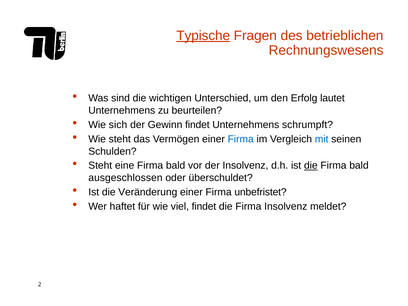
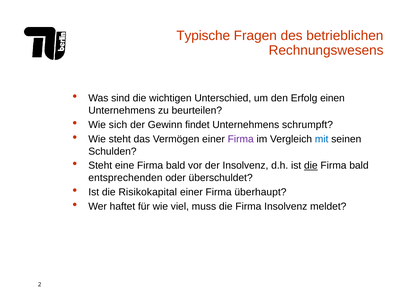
Typische underline: present -> none
lautet: lautet -> einen
Firma at (241, 139) colour: blue -> purple
ausgeschlossen: ausgeschlossen -> entsprechenden
Veränderung: Veränderung -> Risikokapital
unbefristet: unbefristet -> überhaupt
viel findet: findet -> muss
